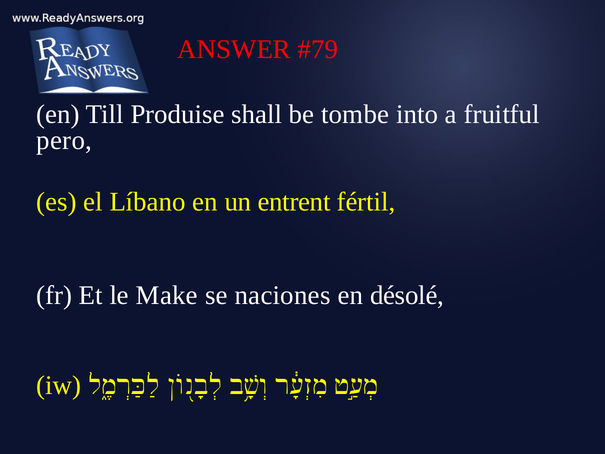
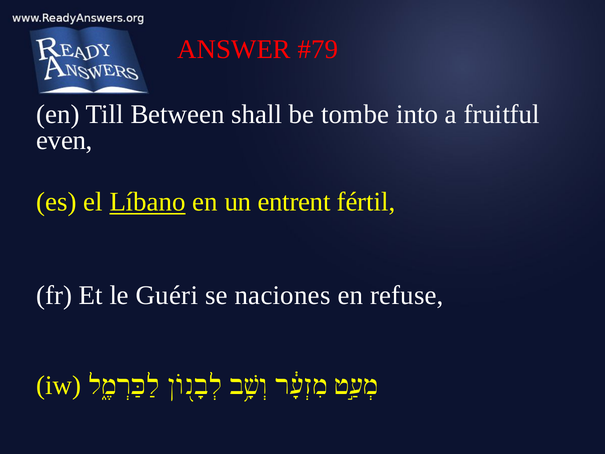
Produise: Produise -> Between
pero: pero -> even
Líbano underline: none -> present
Make: Make -> Guéri
désolé: désolé -> refuse
